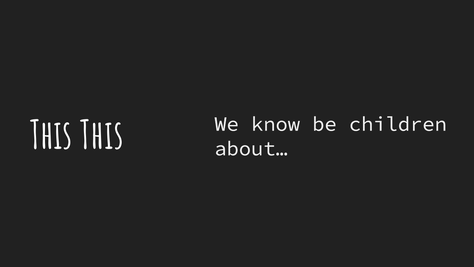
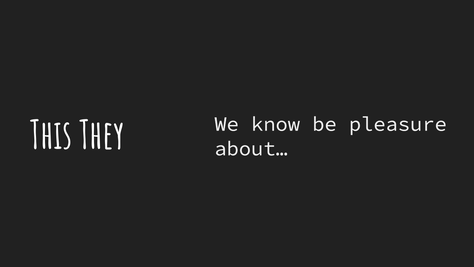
This This: This -> They
children: children -> pleasure
